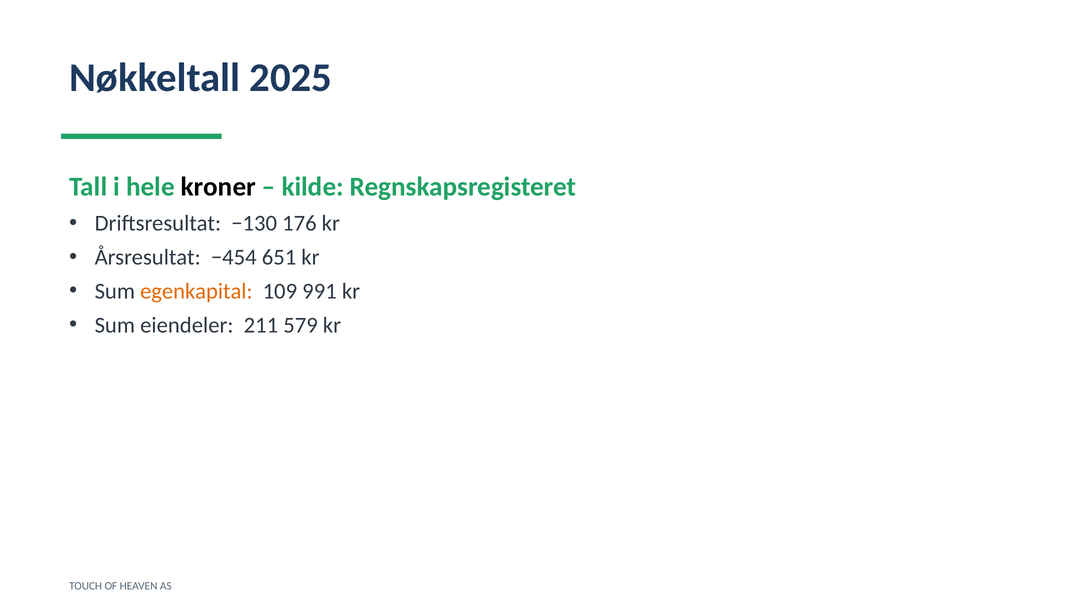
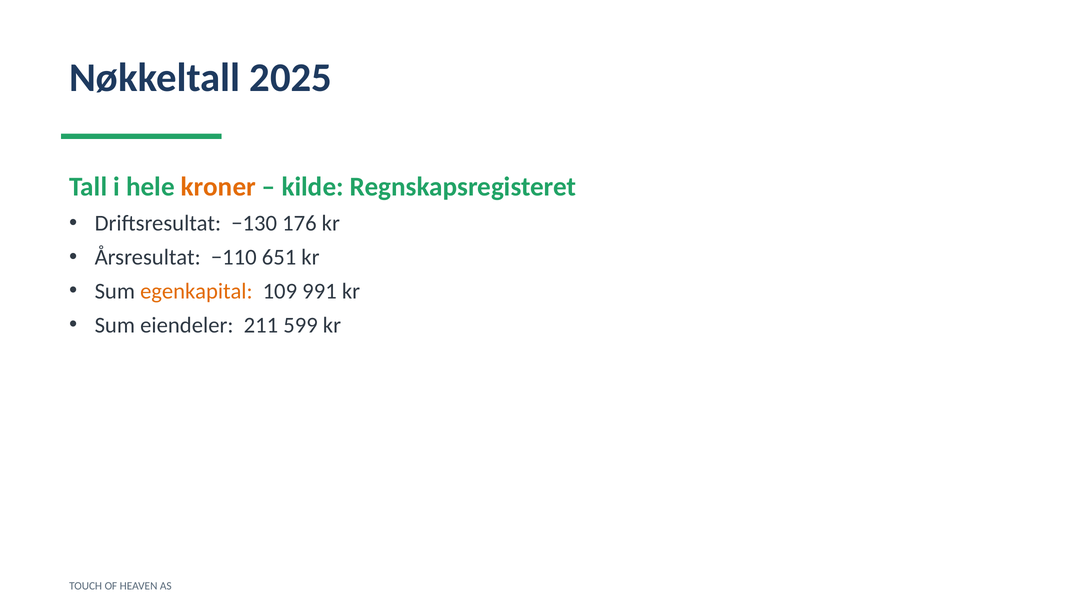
kroner colour: black -> orange
−454: −454 -> −110
579: 579 -> 599
